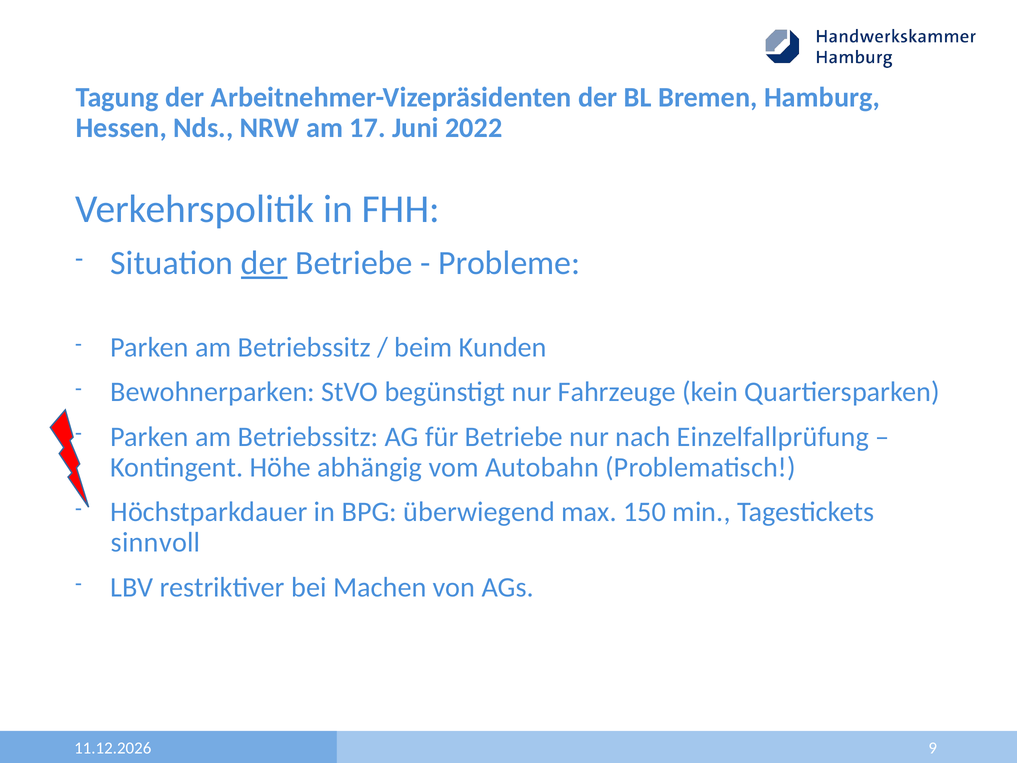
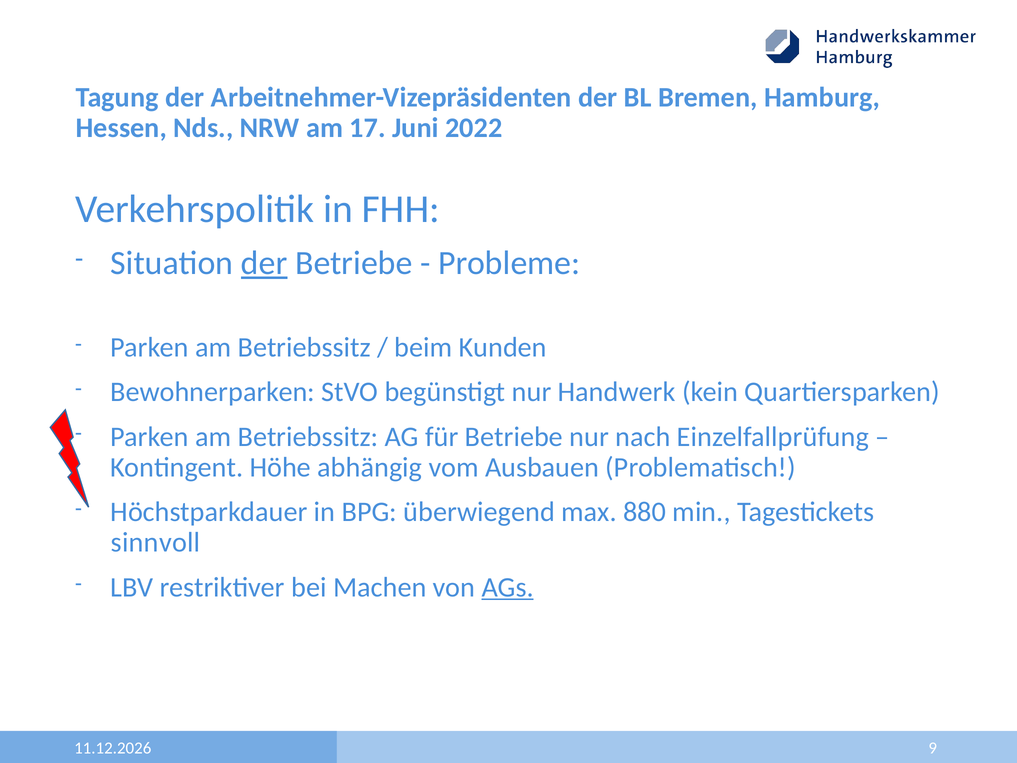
Fahrzeuge: Fahrzeuge -> Handwerk
Autobahn: Autobahn -> Ausbauen
150: 150 -> 880
AGs underline: none -> present
